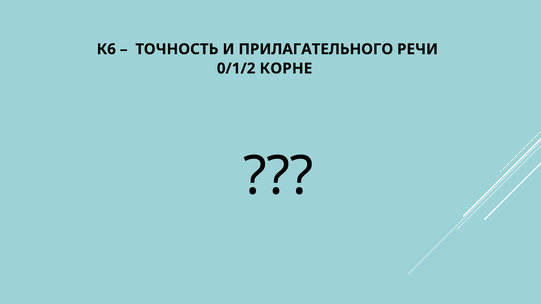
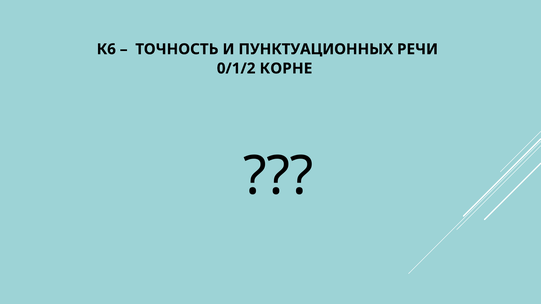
ПРИЛАГАТЕЛЬНОГО: ПРИЛАГАТЕЛЬНОГО -> ПУНКТУАЦИОННЫХ
